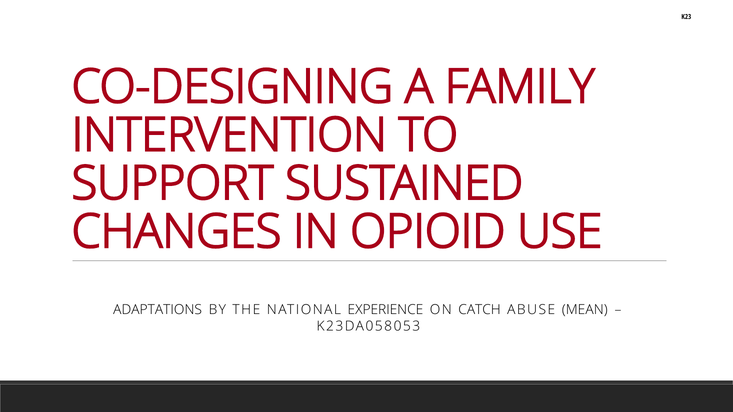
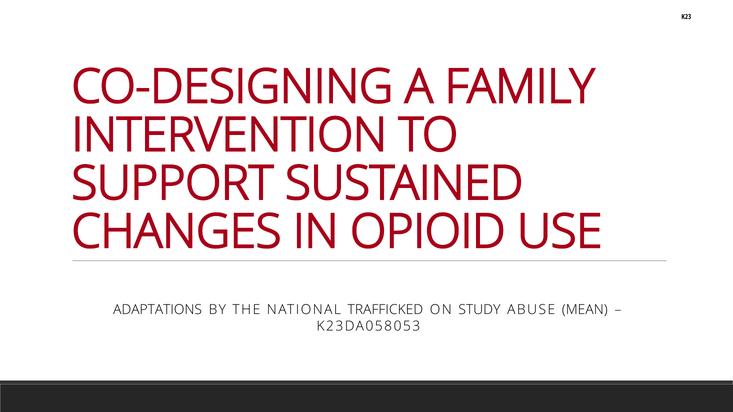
EXPERIENCE: EXPERIENCE -> TRAFFICKED
CATCH: CATCH -> STUDY
